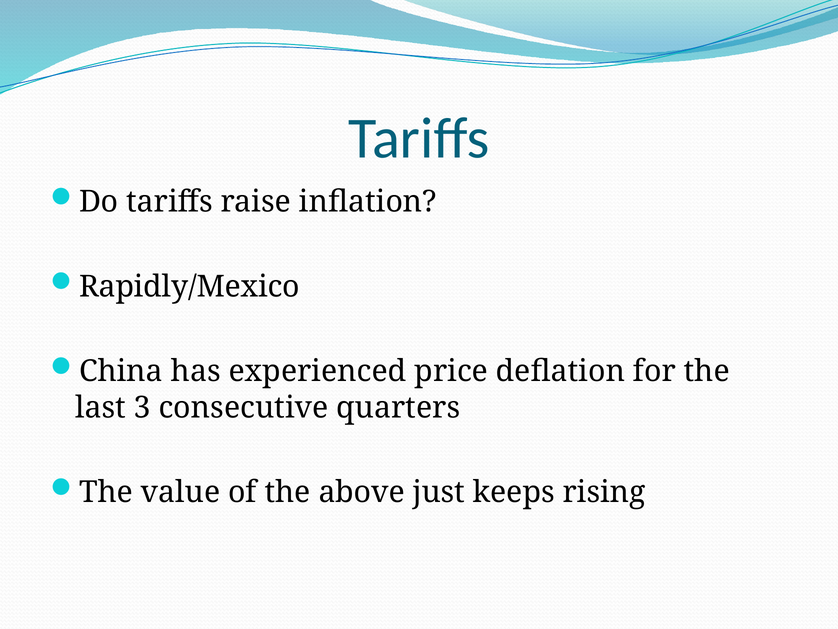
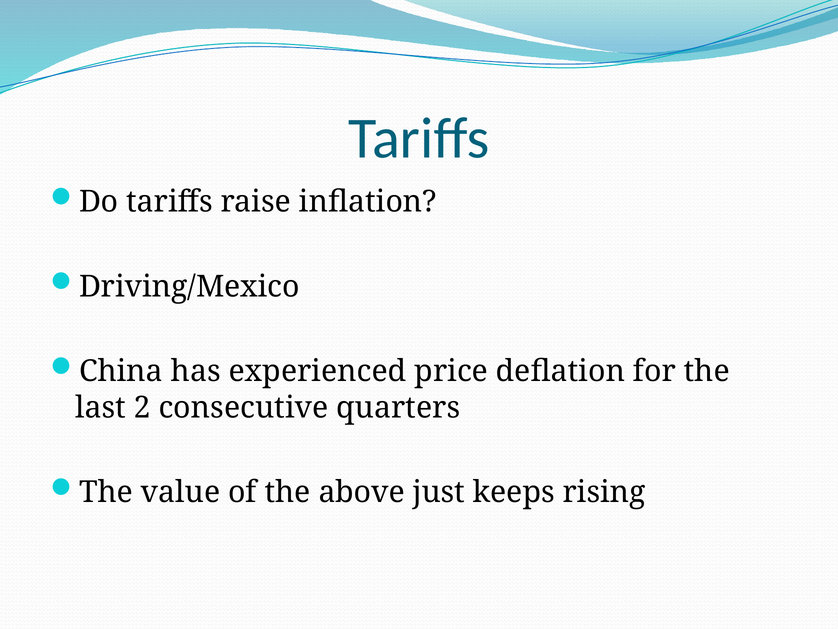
Rapidly/Mexico: Rapidly/Mexico -> Driving/Mexico
3: 3 -> 2
